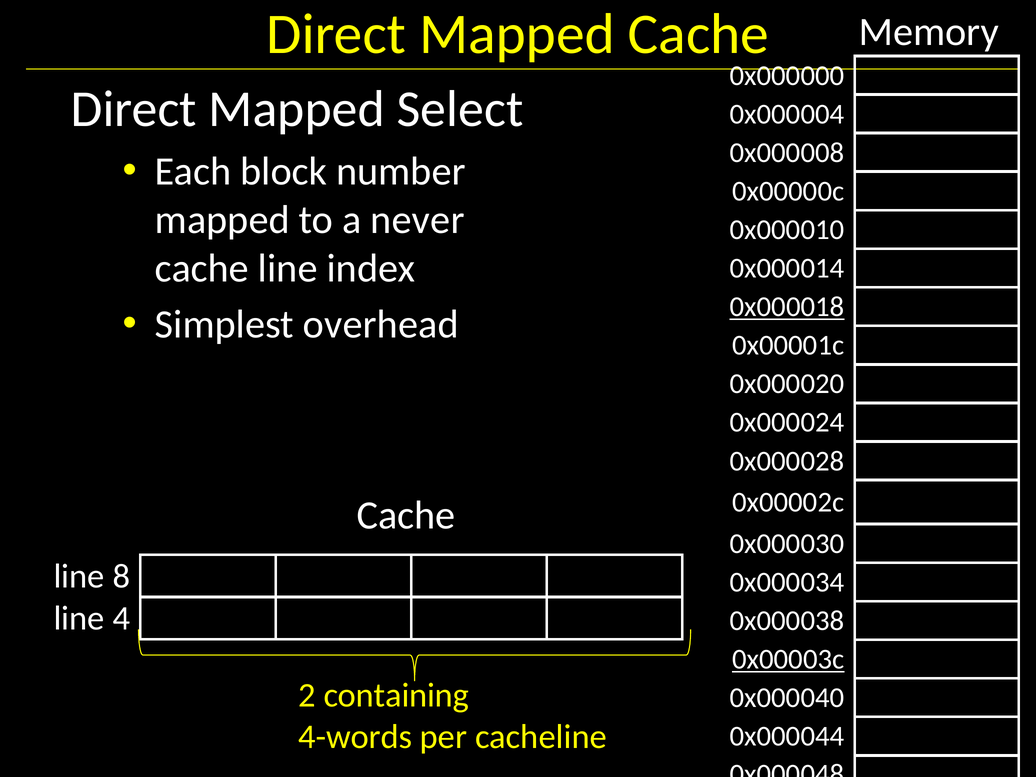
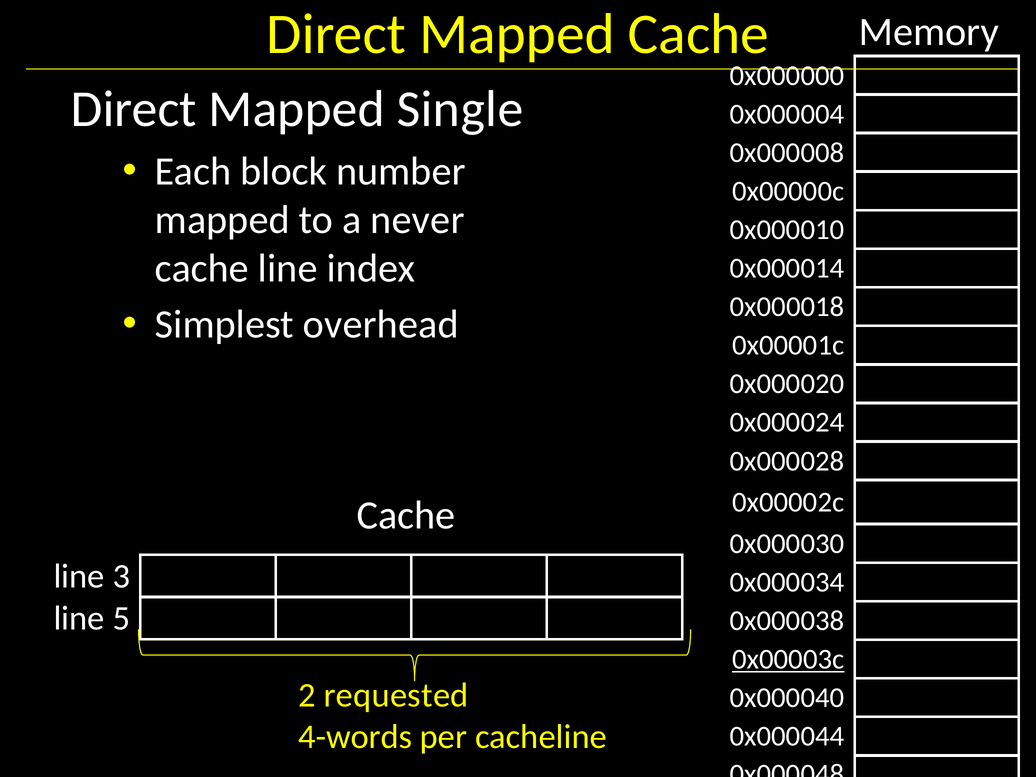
Select: Select -> Single
0x000018 underline: present -> none
8: 8 -> 3
4: 4 -> 5
containing: containing -> requested
